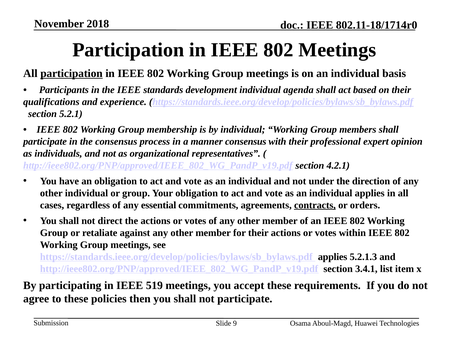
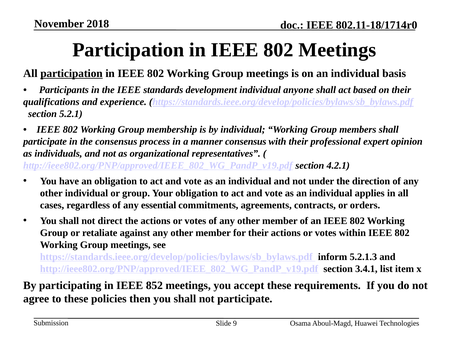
agenda: agenda -> anyone
contracts underline: present -> none
https://standards.ieee.org/develop/policies/bylaws/sb_bylaws.pdf applies: applies -> inform
519: 519 -> 852
